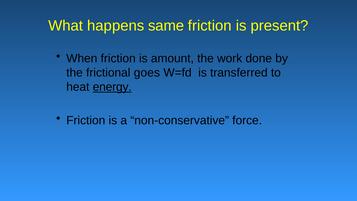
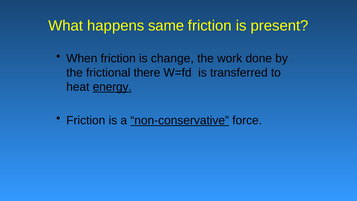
amount: amount -> change
goes: goes -> there
non-conservative underline: none -> present
